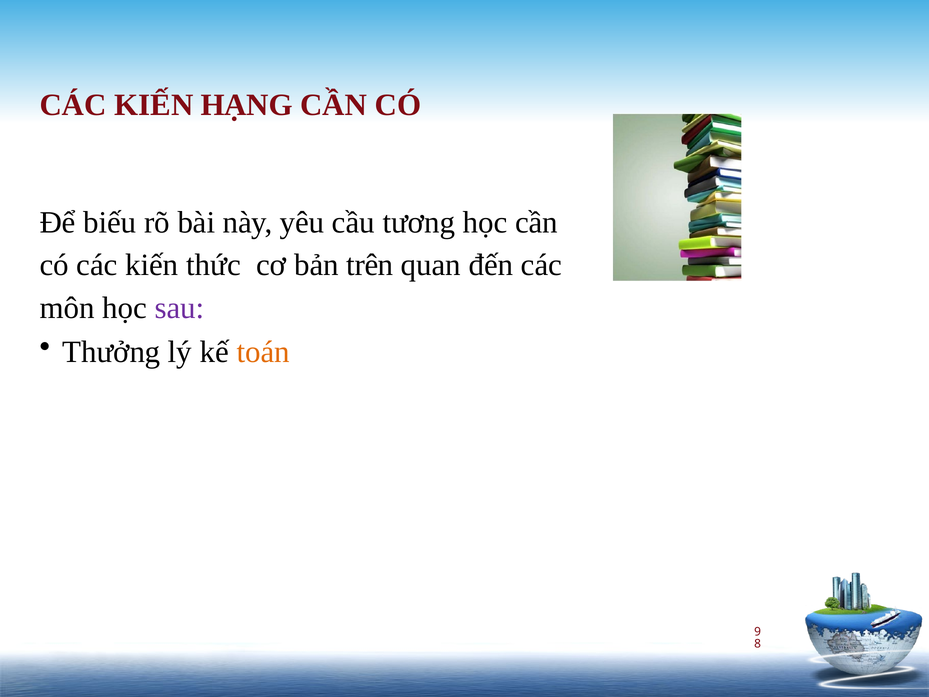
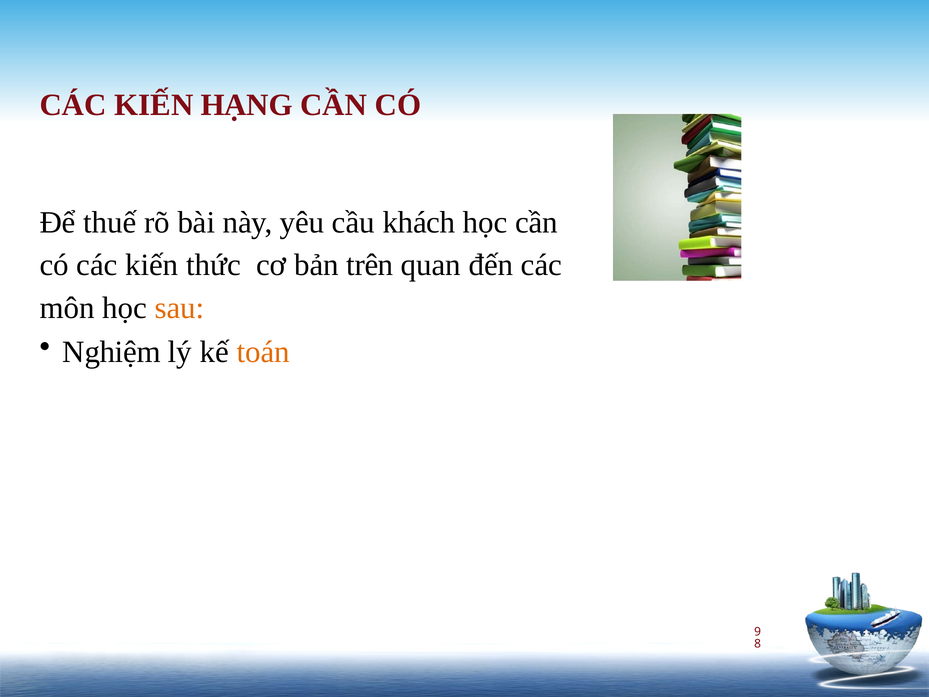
biếu: biếu -> thuế
tương: tương -> khách
sau colour: purple -> orange
Thưởng: Thưởng -> Nghiệm
